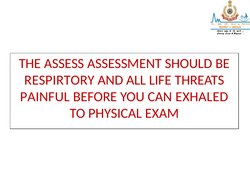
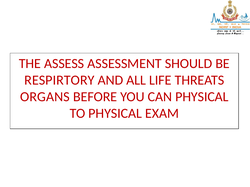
PAINFUL: PAINFUL -> ORGANS
CAN EXHALED: EXHALED -> PHYSICAL
